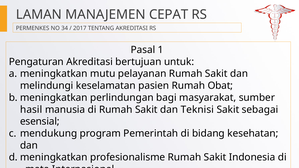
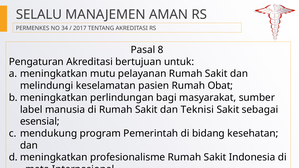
LAMAN: LAMAN -> SELALU
CEPAT: CEPAT -> AMAN
1: 1 -> 8
hasil: hasil -> label
